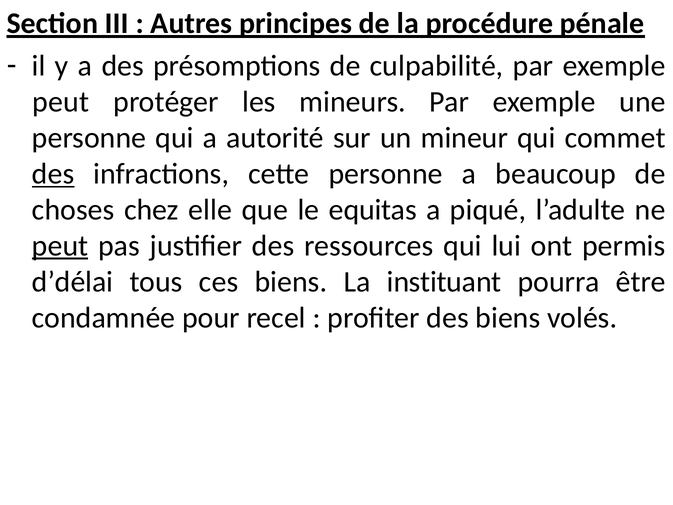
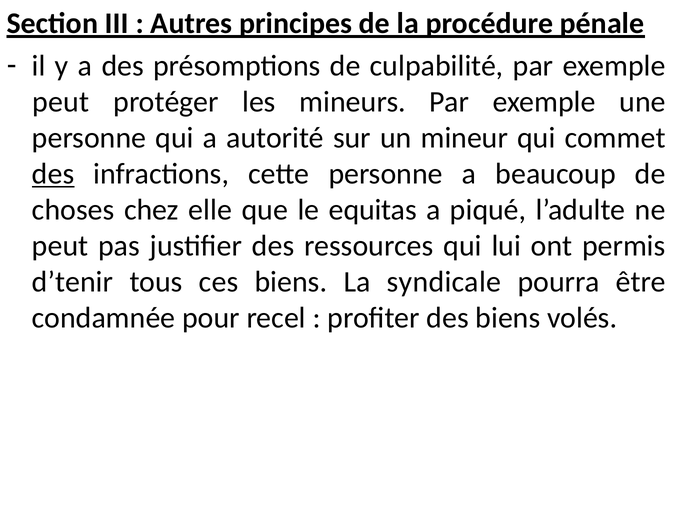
peut at (60, 246) underline: present -> none
d’délai: d’délai -> d’tenir
instituant: instituant -> syndicale
